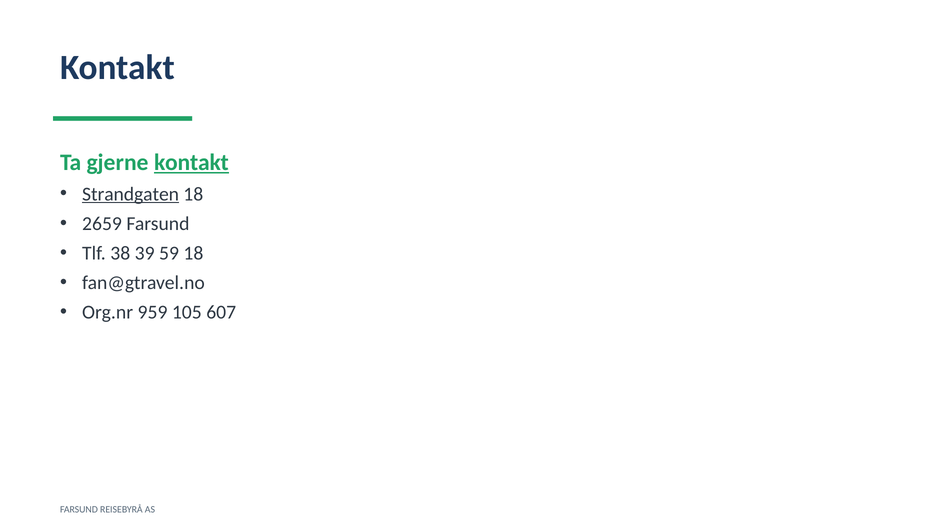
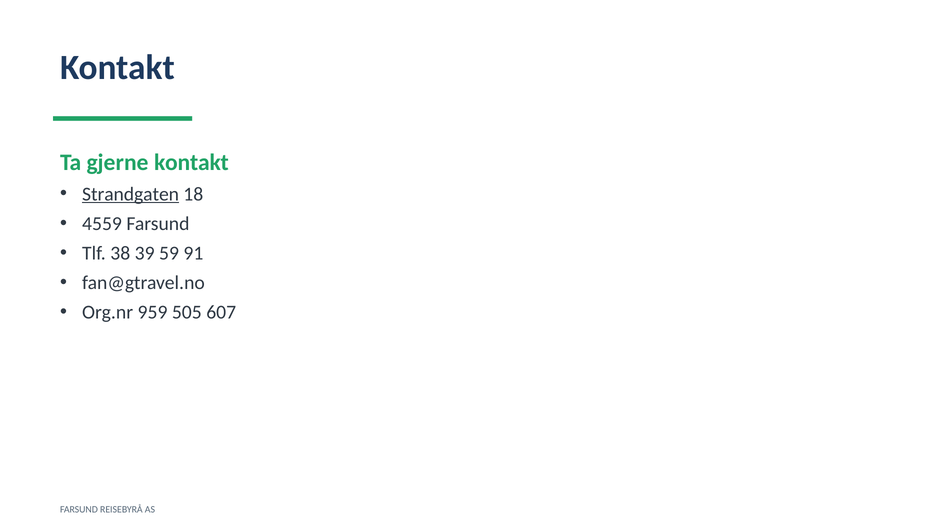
kontakt at (191, 162) underline: present -> none
2659: 2659 -> 4559
59 18: 18 -> 91
105: 105 -> 505
